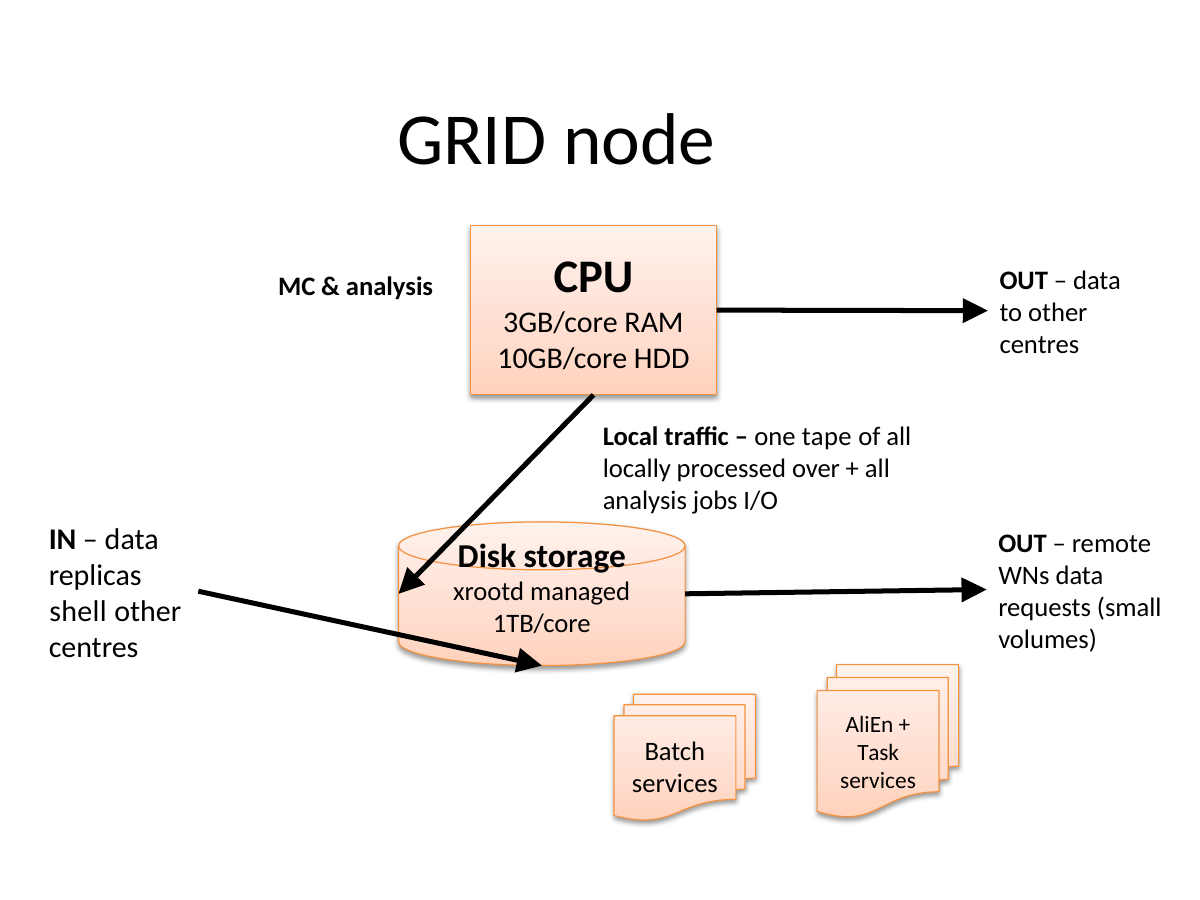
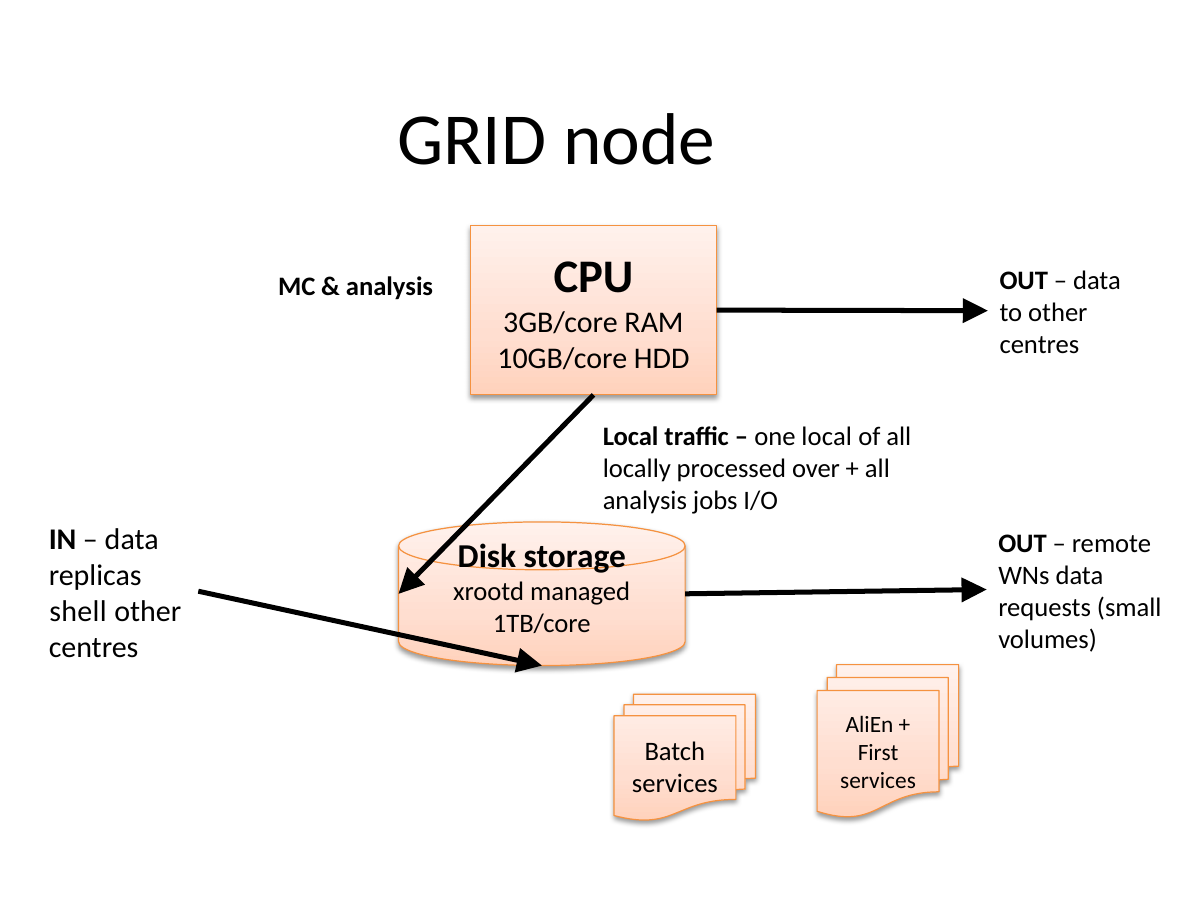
one tape: tape -> local
Task: Task -> First
